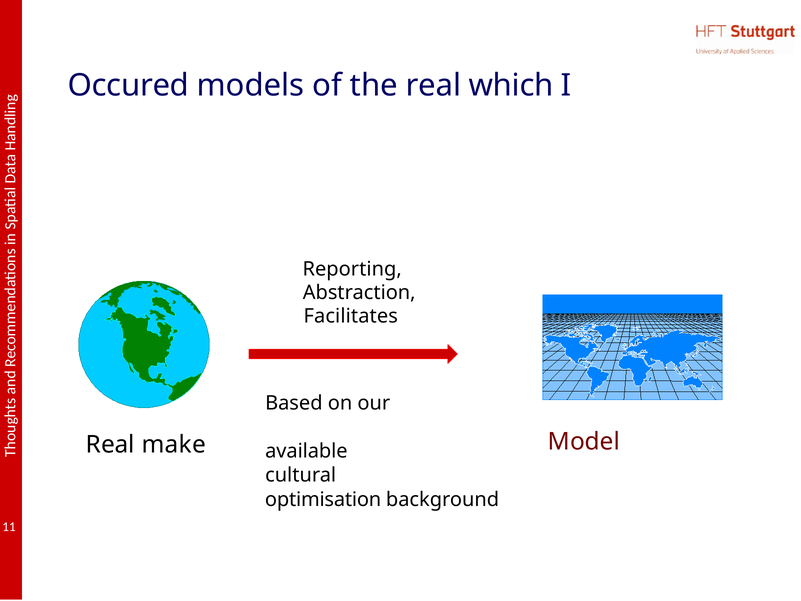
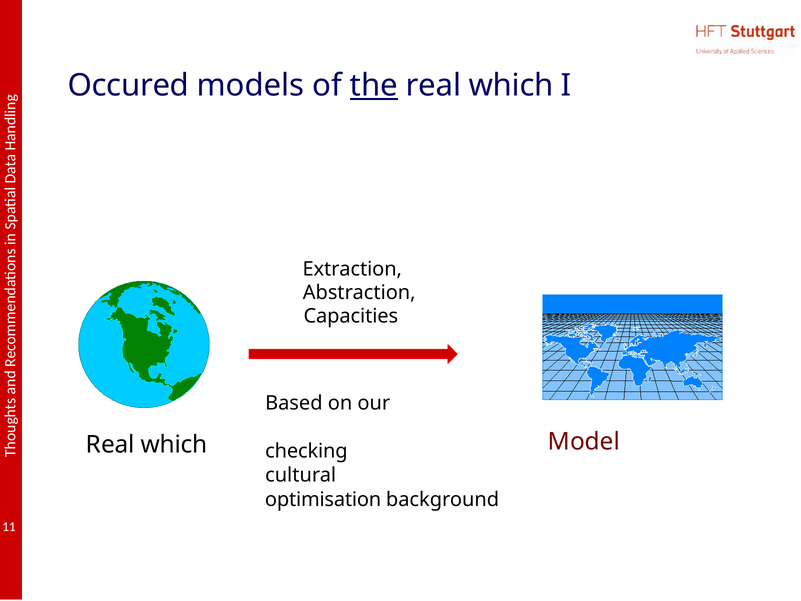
the underline: none -> present
Reporting: Reporting -> Extraction
Facilitates: Facilitates -> Capacities
make at (174, 444): make -> which
available: available -> checking
